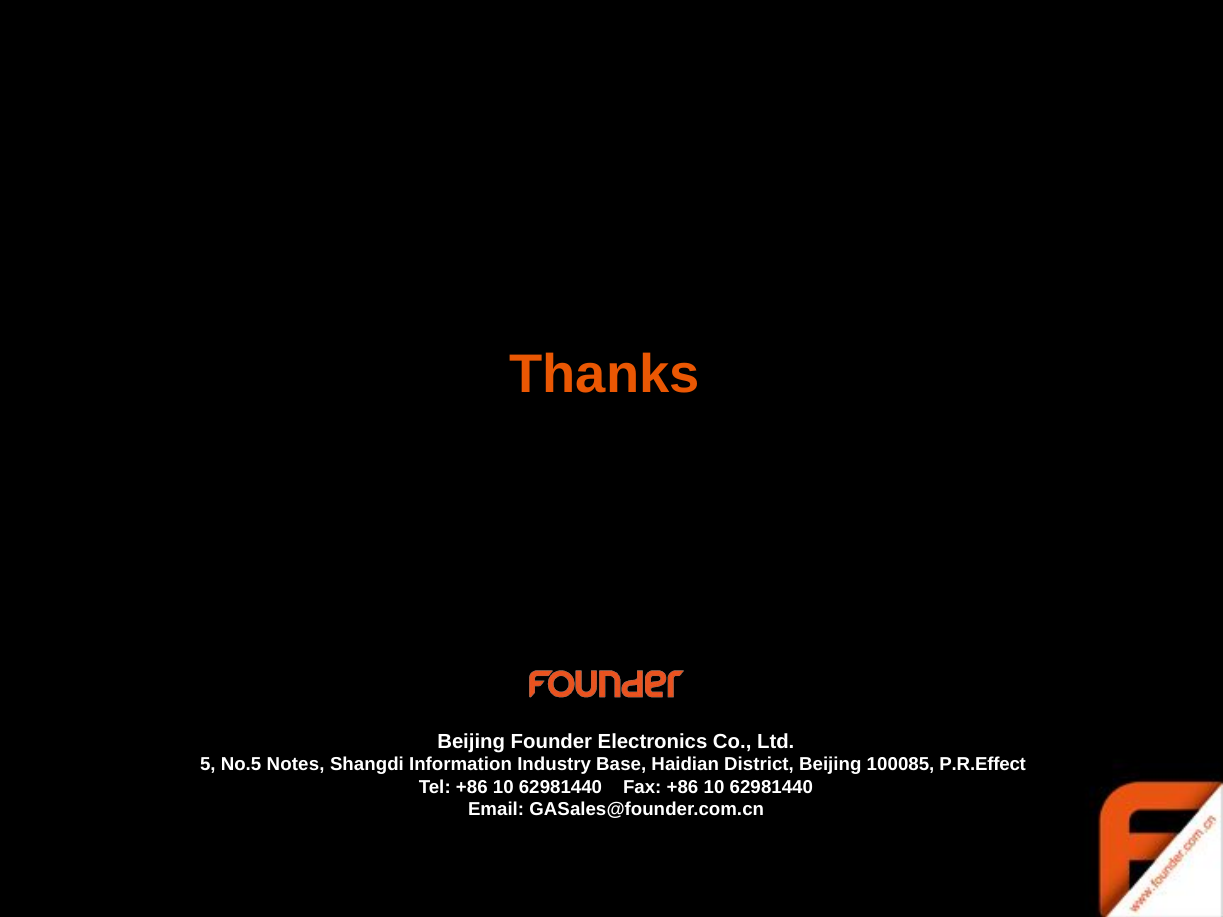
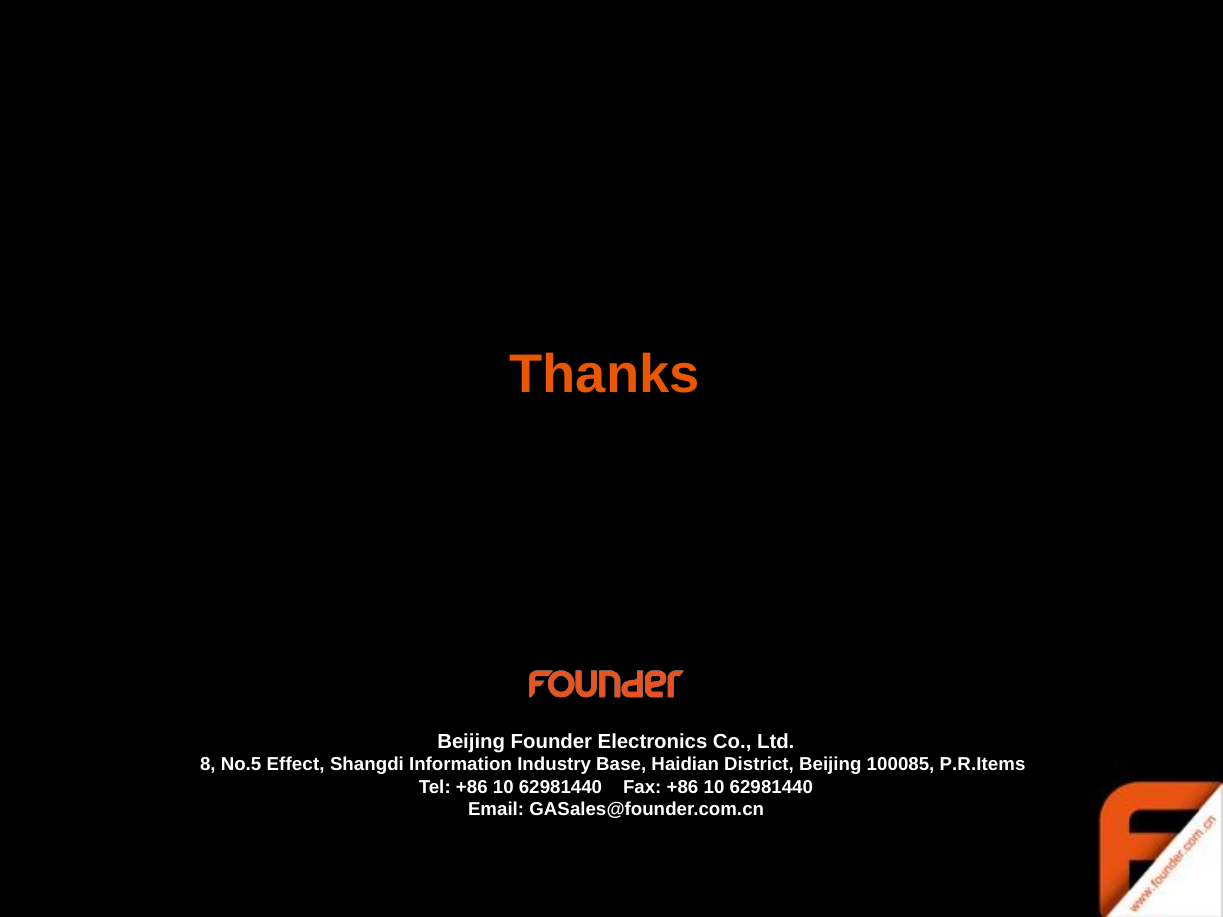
5: 5 -> 8
Notes at (296, 765): Notes -> Effect
P.R.Effect: P.R.Effect -> P.R.Items
